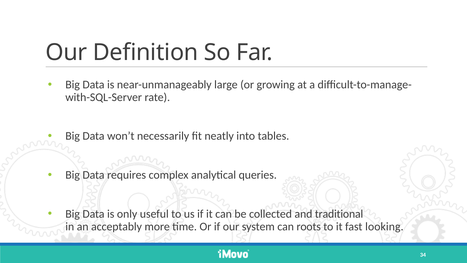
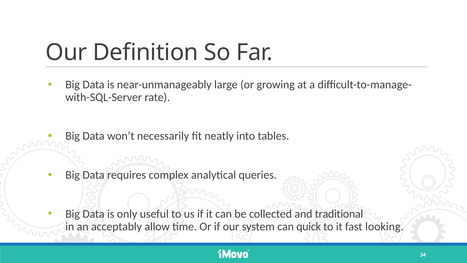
more: more -> allow
roots: roots -> quick
